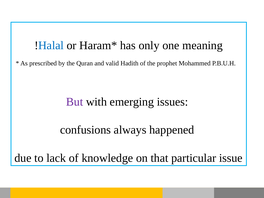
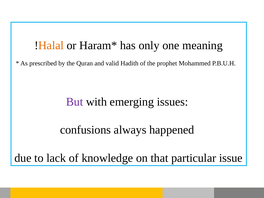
Halal colour: blue -> orange
